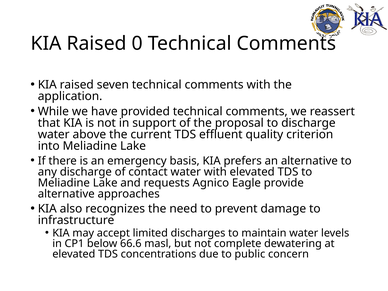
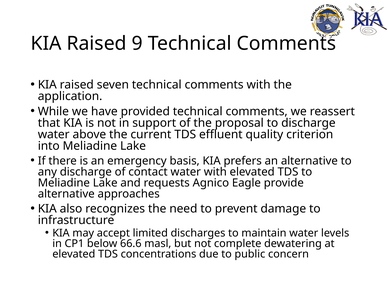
0: 0 -> 9
